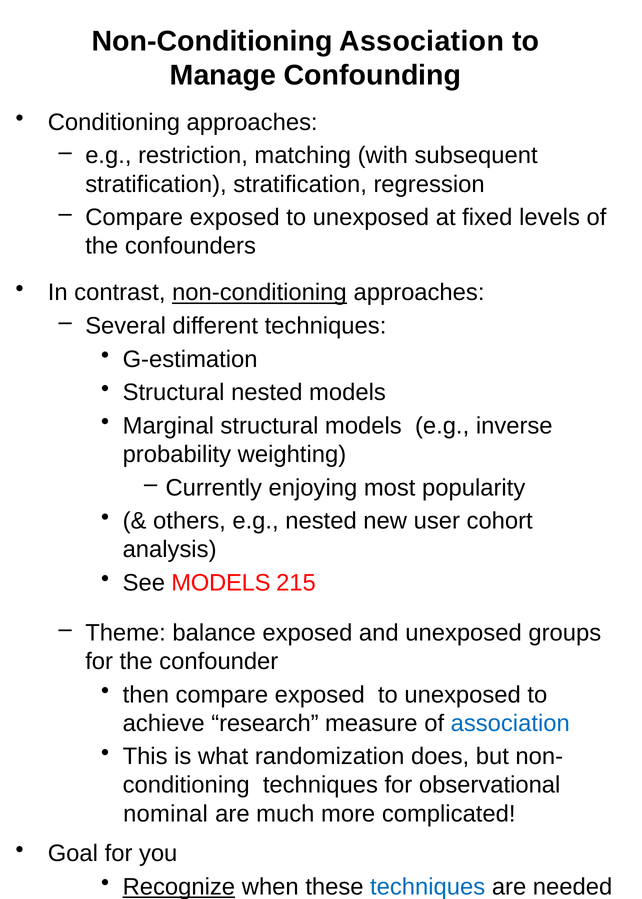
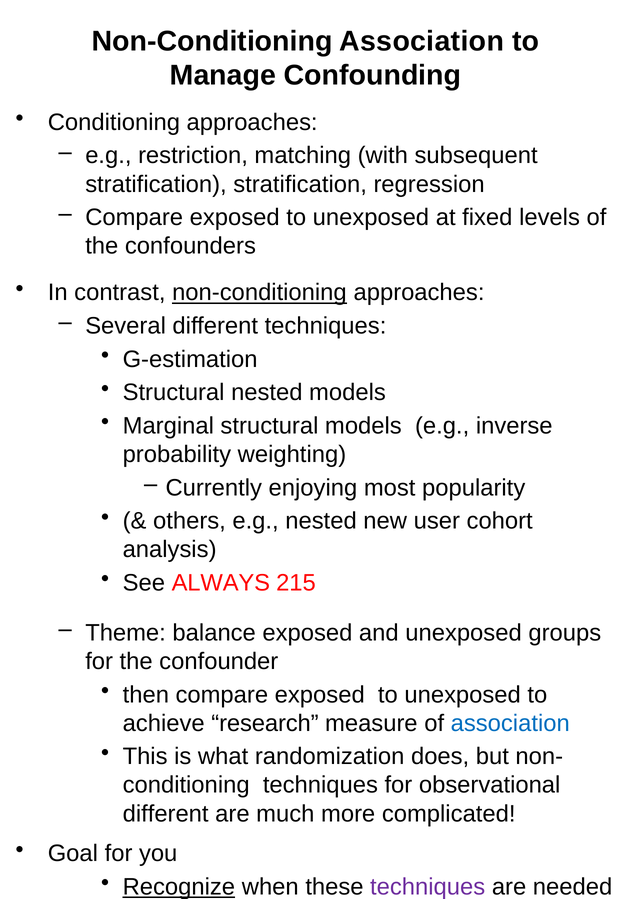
See MODELS: MODELS -> ALWAYS
nominal at (166, 813): nominal -> different
techniques at (428, 887) colour: blue -> purple
